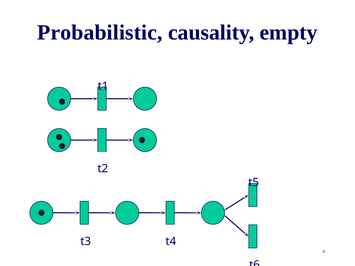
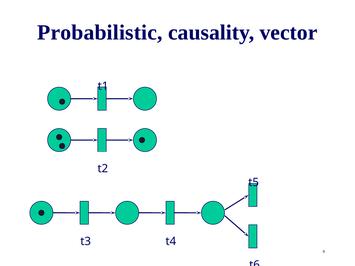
empty: empty -> vector
